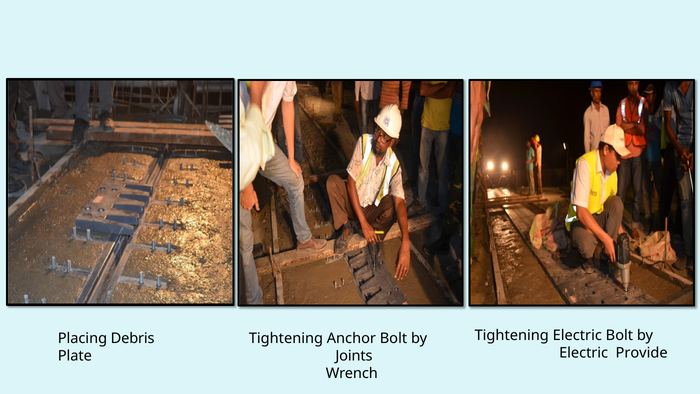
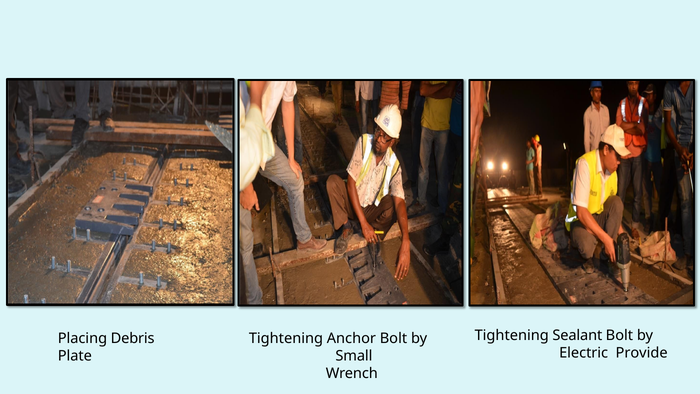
Tightening Electric: Electric -> Sealant
Joints: Joints -> Small
